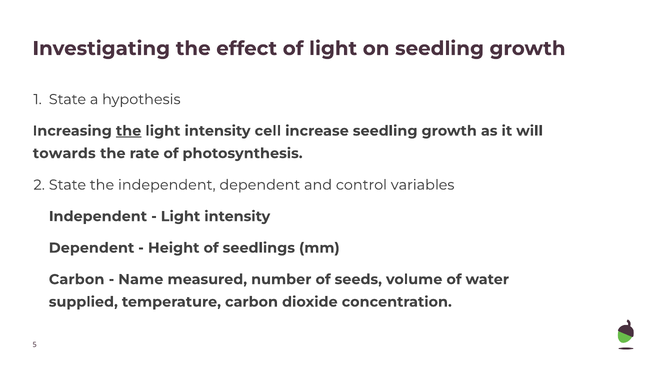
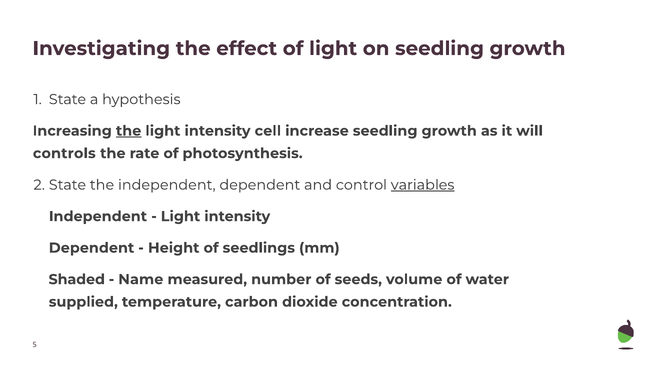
towards: towards -> controls
variables underline: none -> present
Carbon at (77, 279): Carbon -> Shaded
